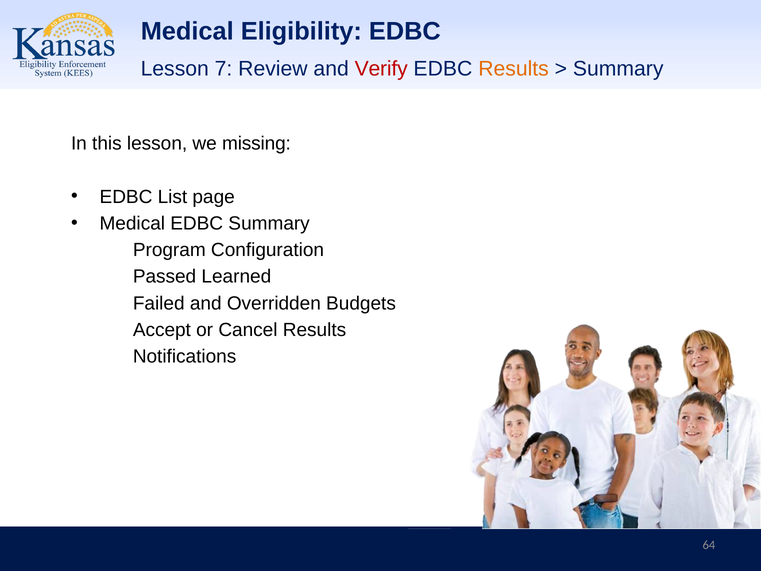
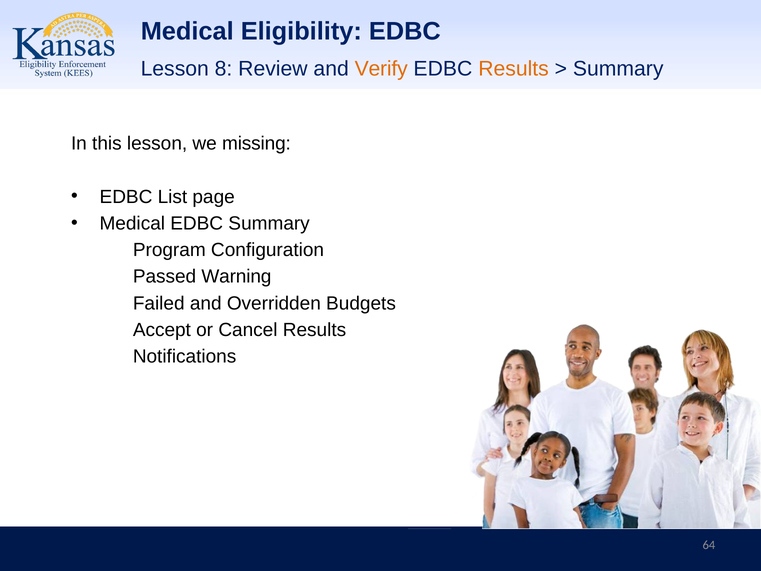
7: 7 -> 8
Verify colour: red -> orange
Learned: Learned -> Warning
